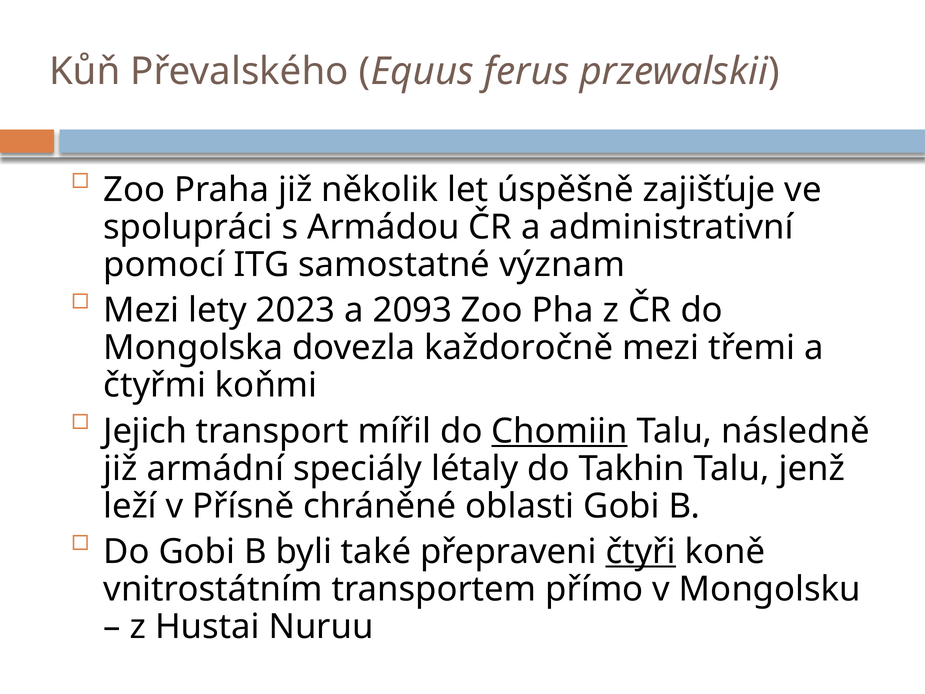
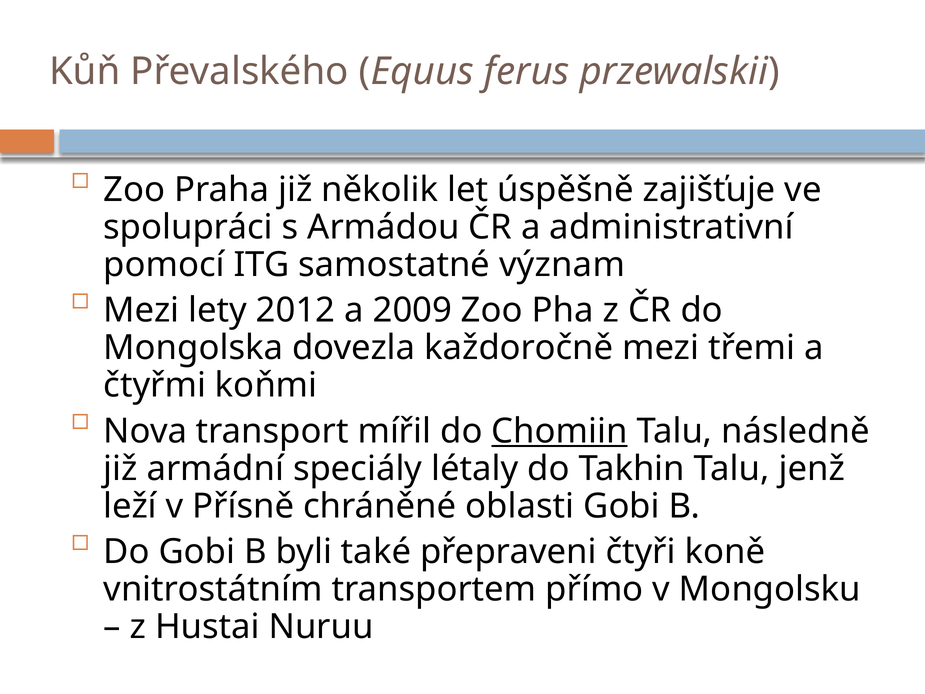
2023: 2023 -> 2012
2093: 2093 -> 2009
Jejich: Jejich -> Nova
čtyři underline: present -> none
